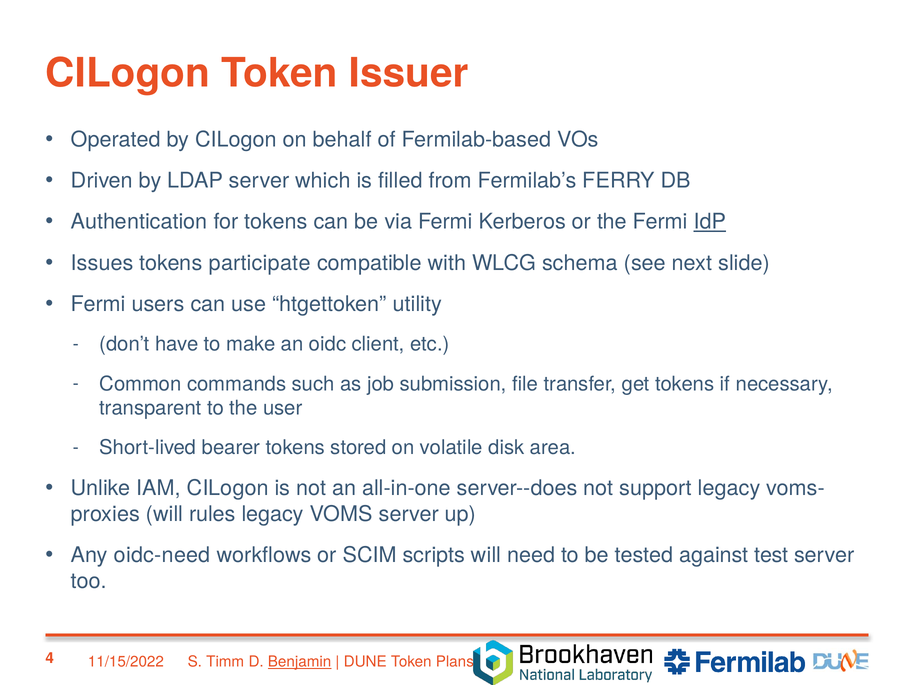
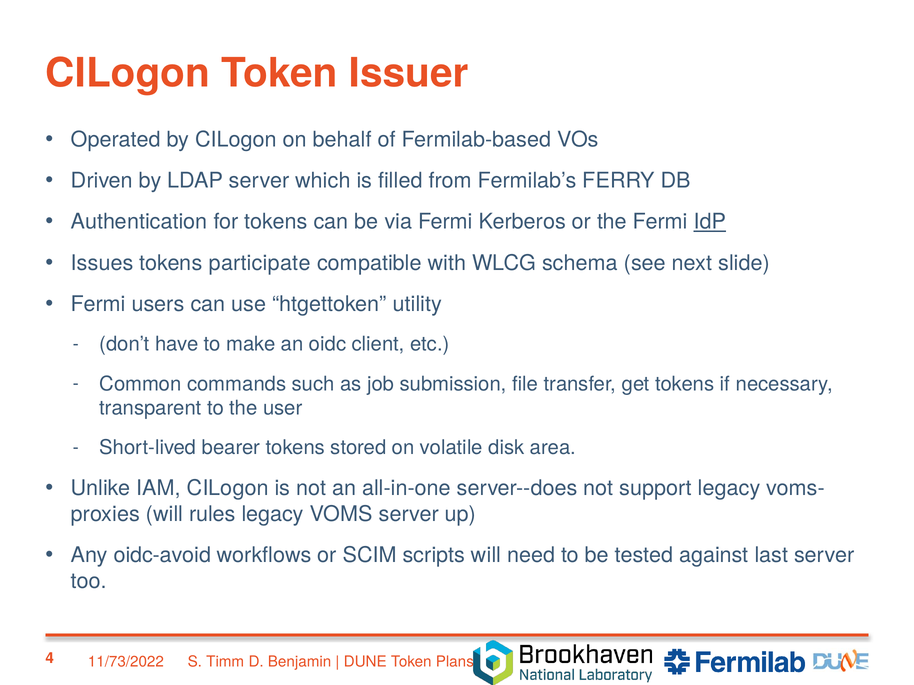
oidc-need: oidc-need -> oidc-avoid
test: test -> last
11/15/2022: 11/15/2022 -> 11/73/2022
Benjamin underline: present -> none
